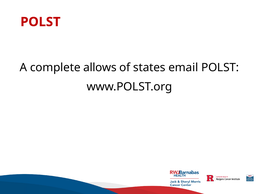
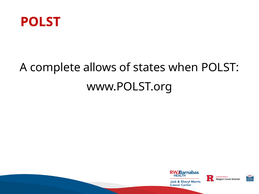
email: email -> when
